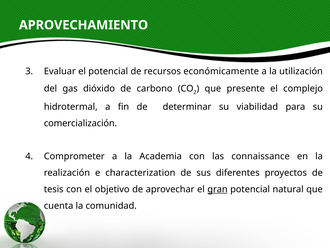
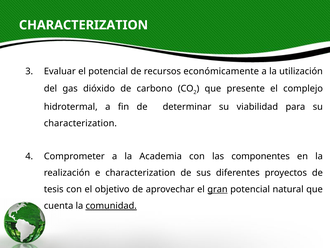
APROVECHAMIENTO at (83, 25): APROVECHAMIENTO -> CHARACTERIZATION
comercialización at (80, 123): comercialización -> characterization
connaissance: connaissance -> componentes
comunidad underline: none -> present
